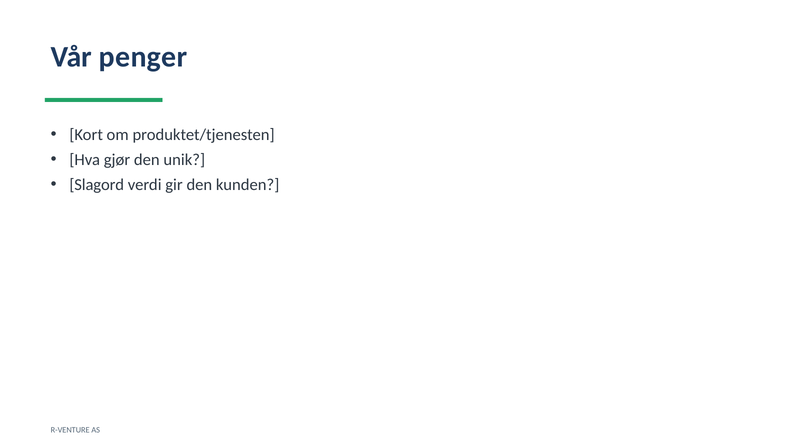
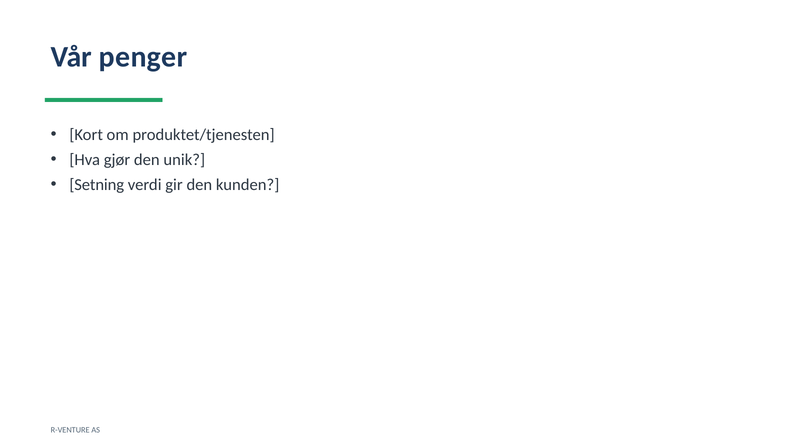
Slagord: Slagord -> Setning
